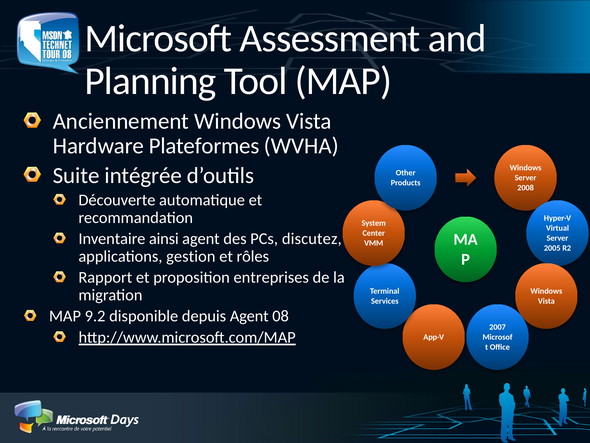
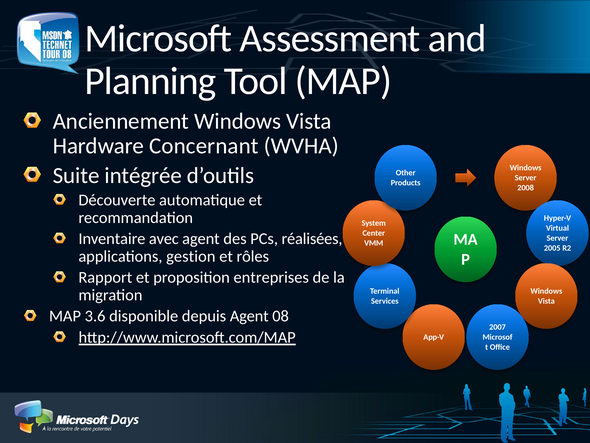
Plateformes: Plateformes -> Concernant
ainsi: ainsi -> avec
discutez: discutez -> réalisées
9.2: 9.2 -> 3.6
